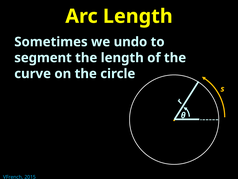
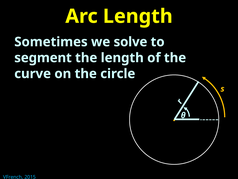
undo: undo -> solve
